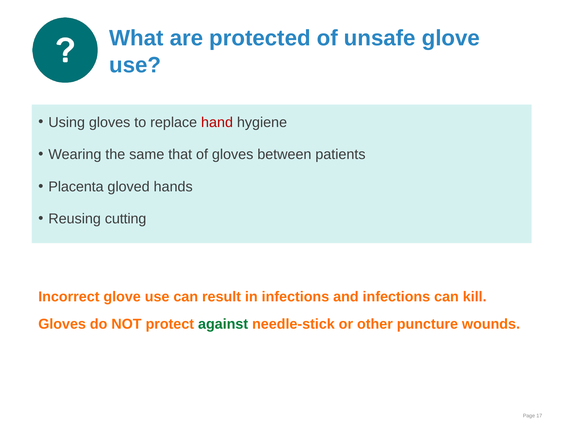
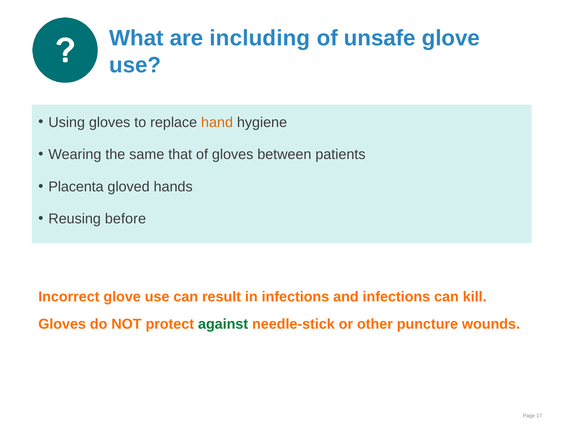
protected: protected -> including
hand colour: red -> orange
cutting: cutting -> before
